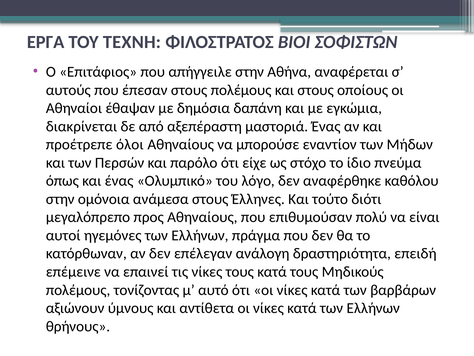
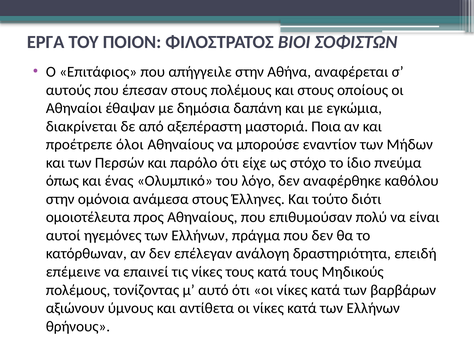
ΤΕΧΝΗ: ΤΕΧΝΗ -> ΠΟΙΟΝ
μαστοριά Ένας: Ένας -> Ποια
μεγαλόπρεπο: μεγαλόπρεπο -> ομοιοτέλευτα
